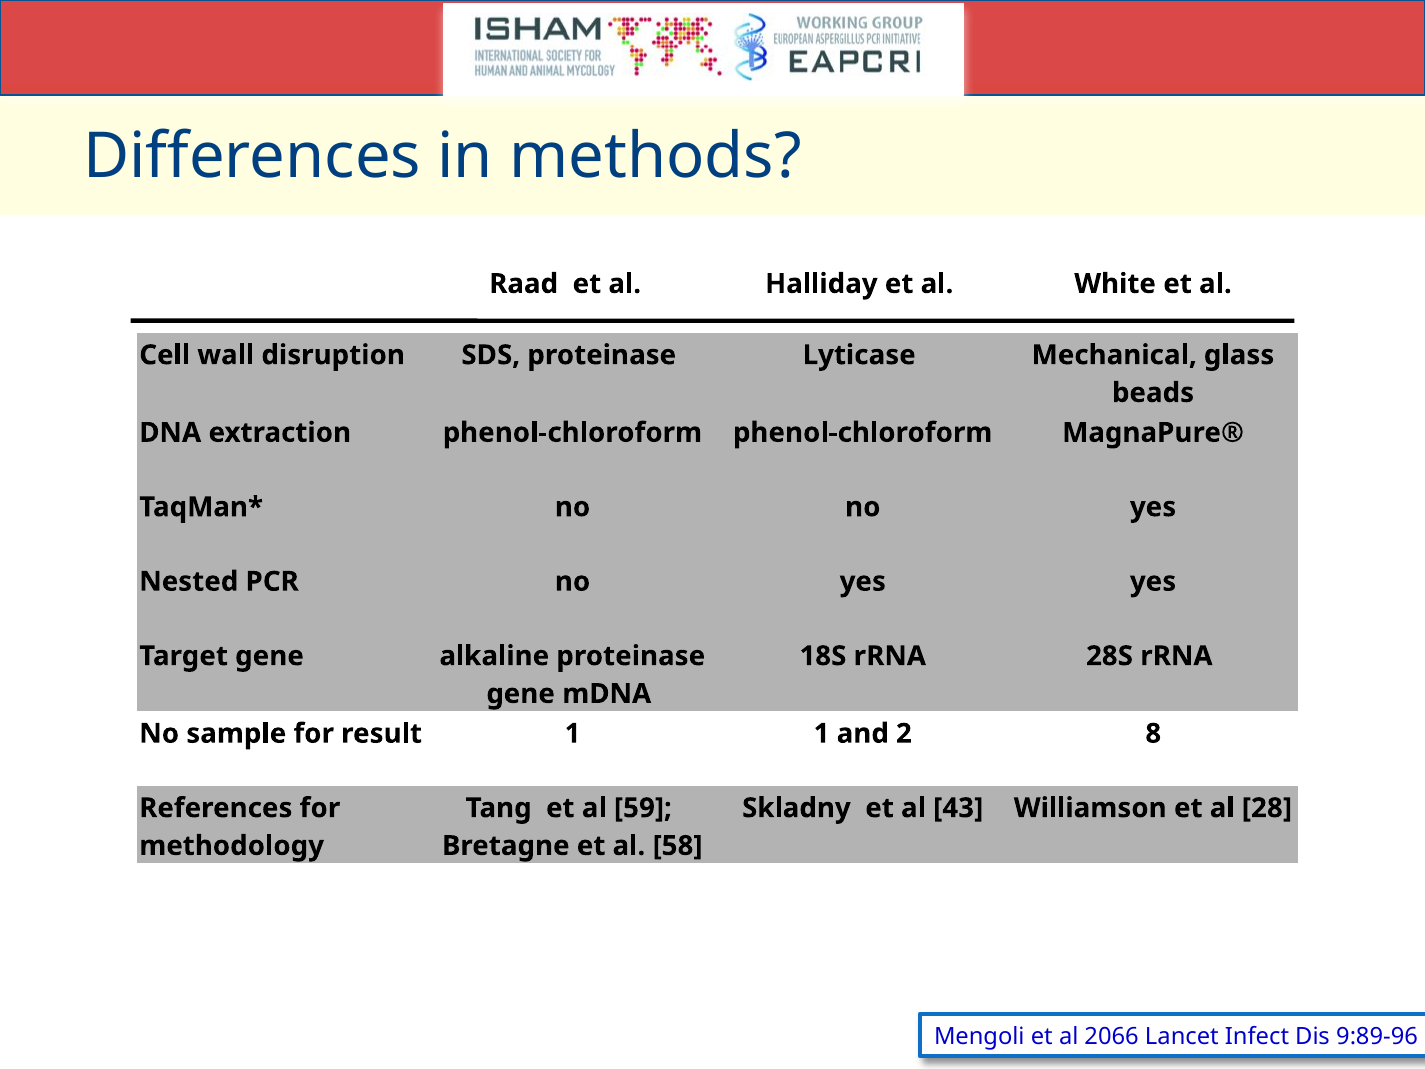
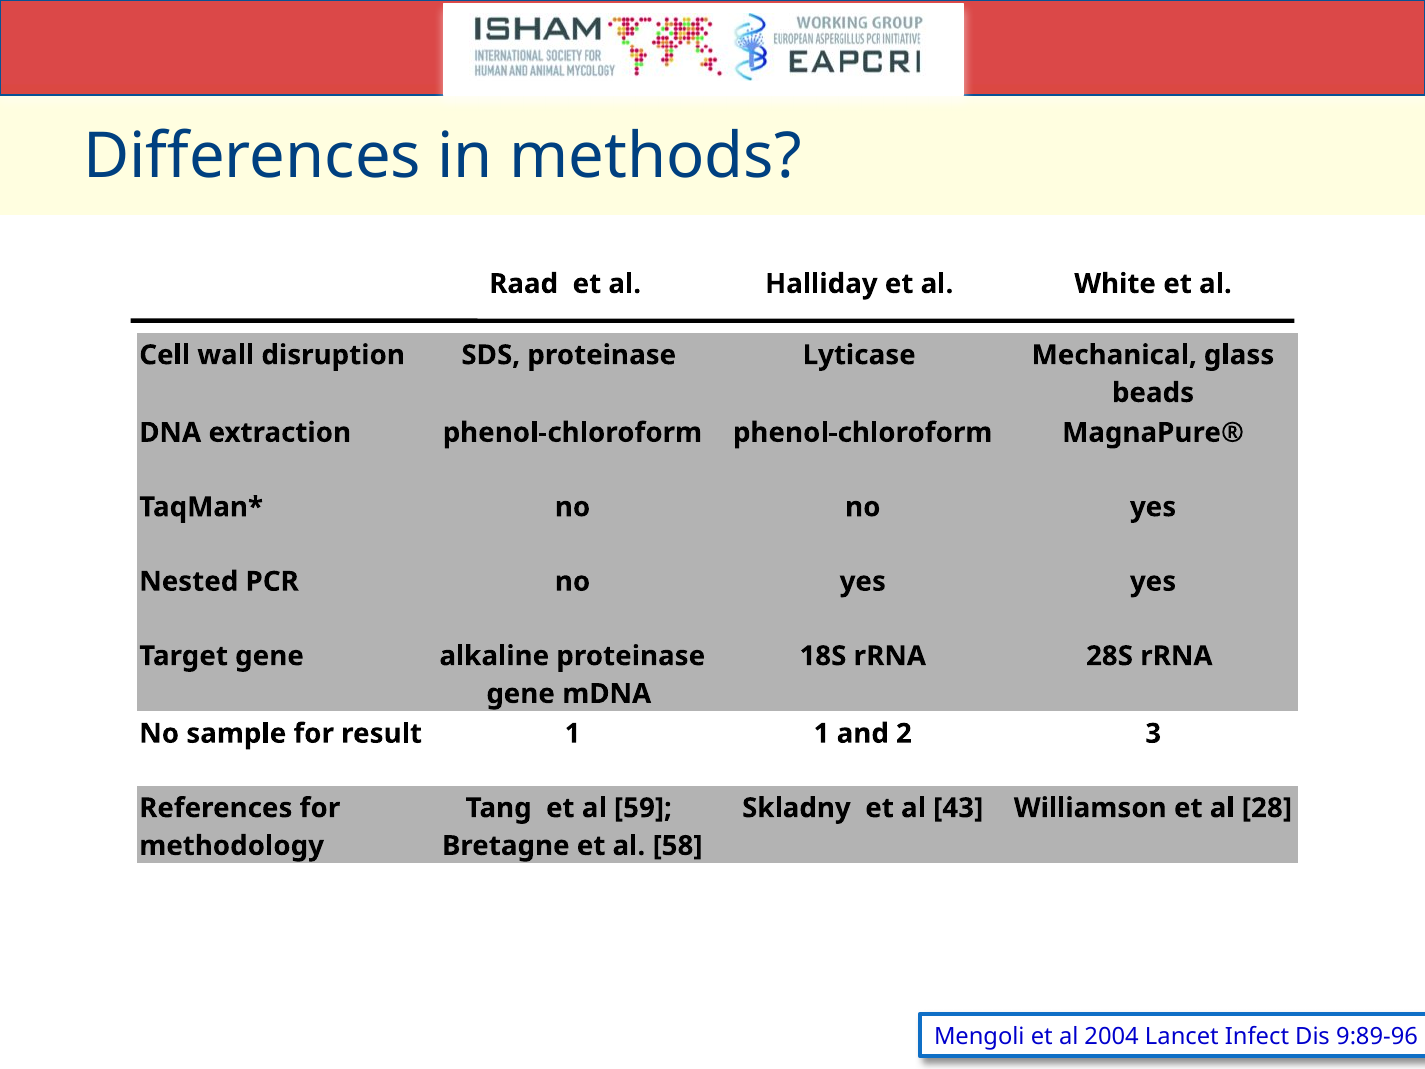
8: 8 -> 3
2066: 2066 -> 2004
